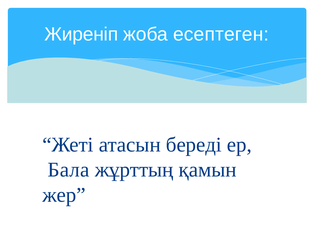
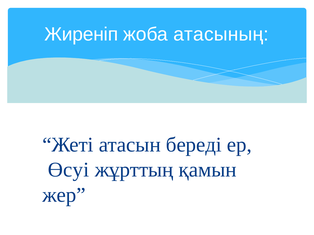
есептеген: есептеген -> атасының
Бала: Бала -> Өсуі
